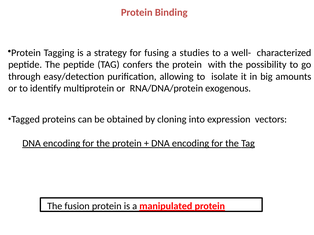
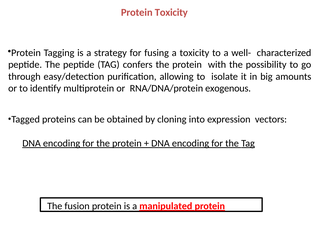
Protein Binding: Binding -> Toxicity
a studies: studies -> toxicity
